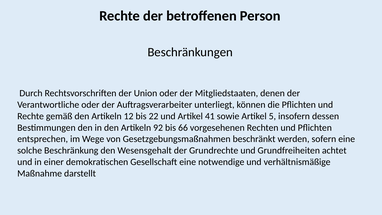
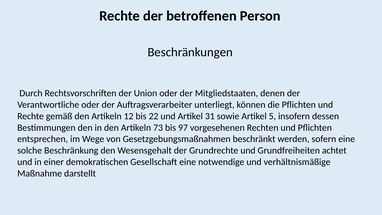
41: 41 -> 31
92: 92 -> 73
66: 66 -> 97
